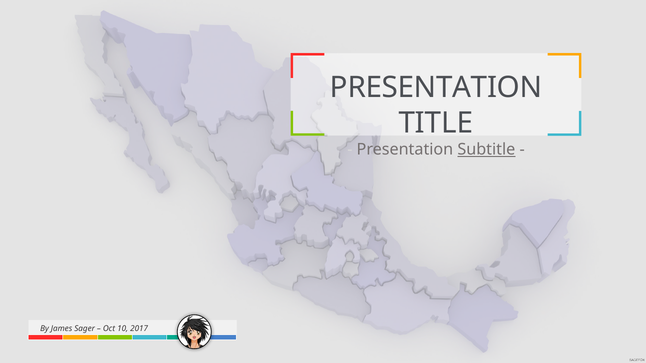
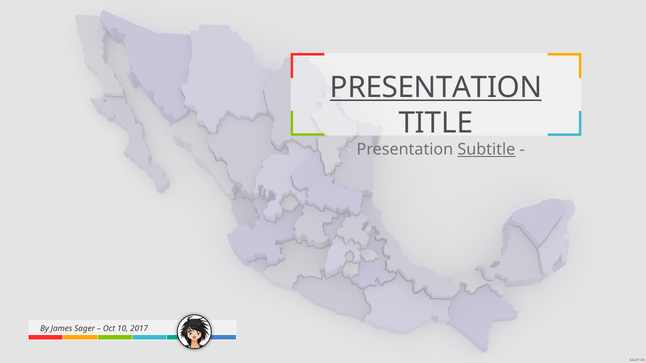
PRESENTATION at (436, 88) underline: none -> present
